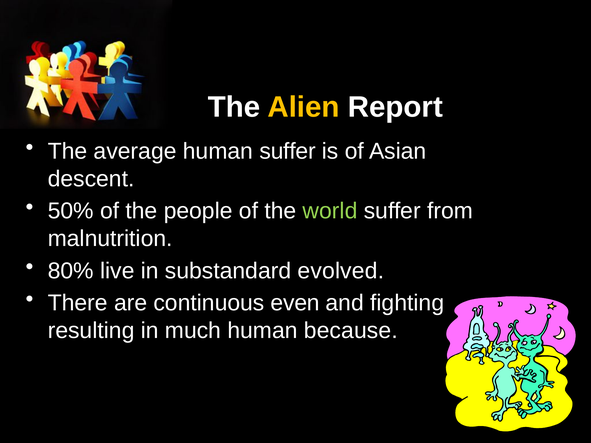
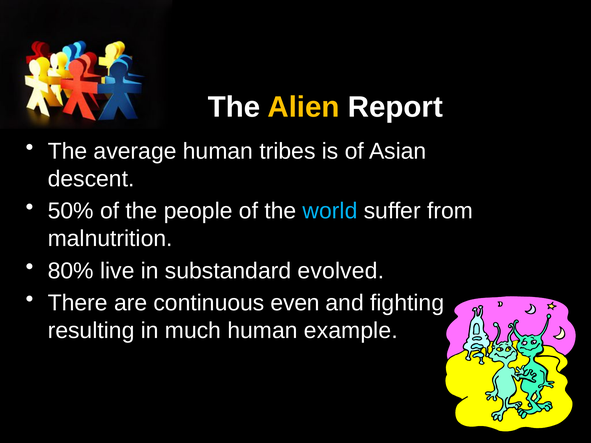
human suffer: suffer -> tribes
world colour: light green -> light blue
because: because -> example
